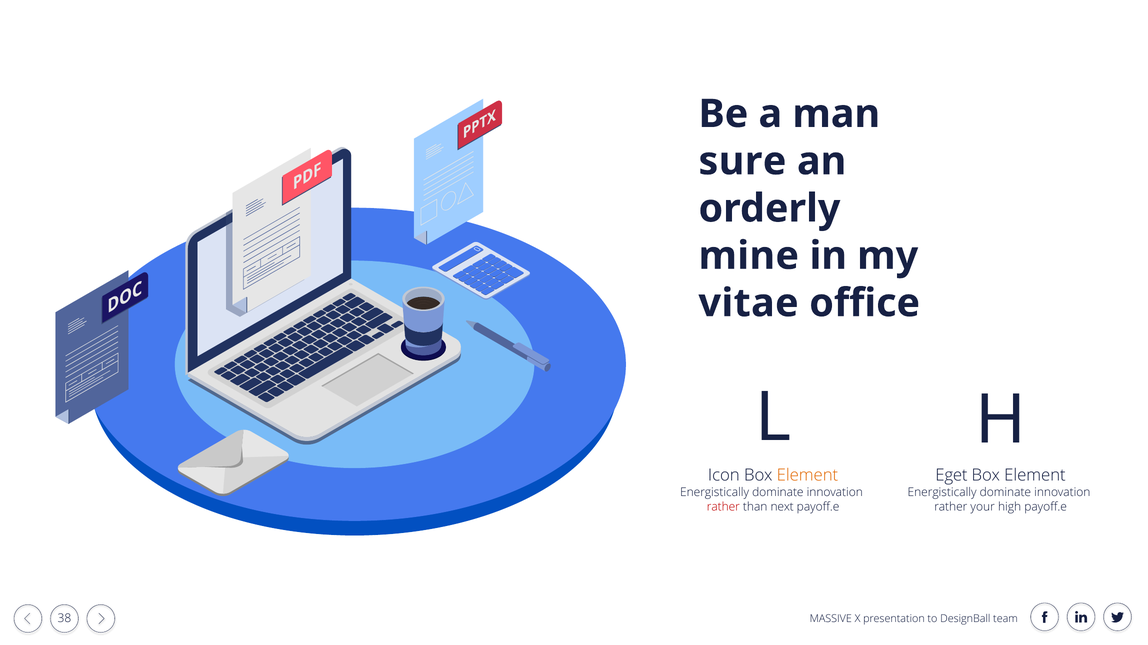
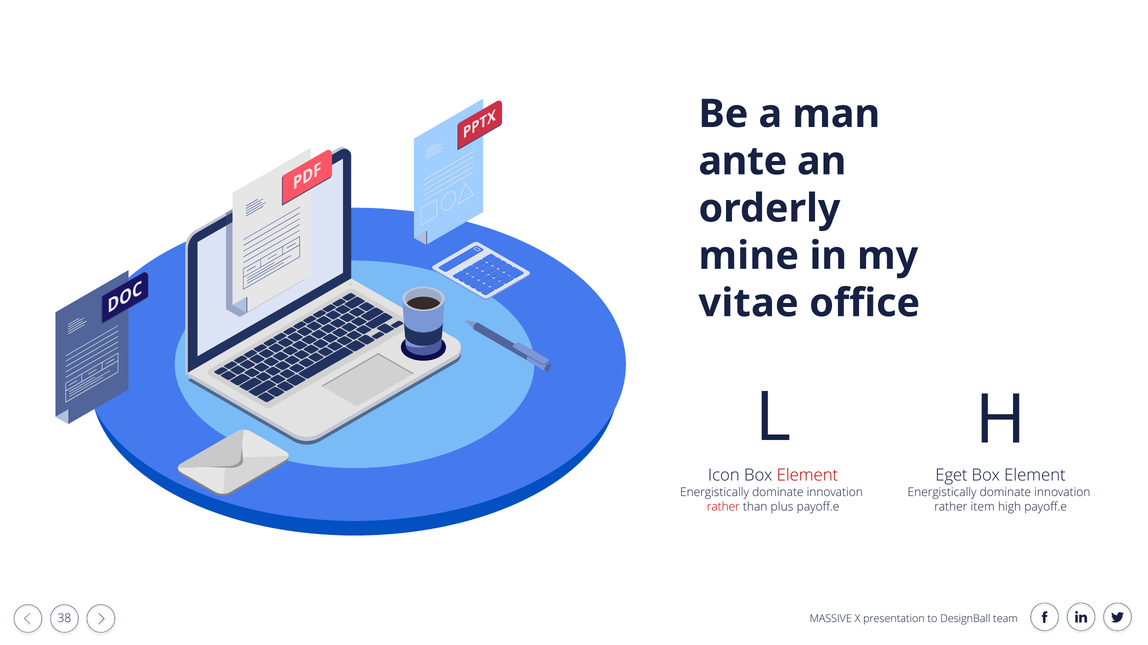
sure: sure -> ante
Element at (807, 476) colour: orange -> red
next: next -> plus
your: your -> item
